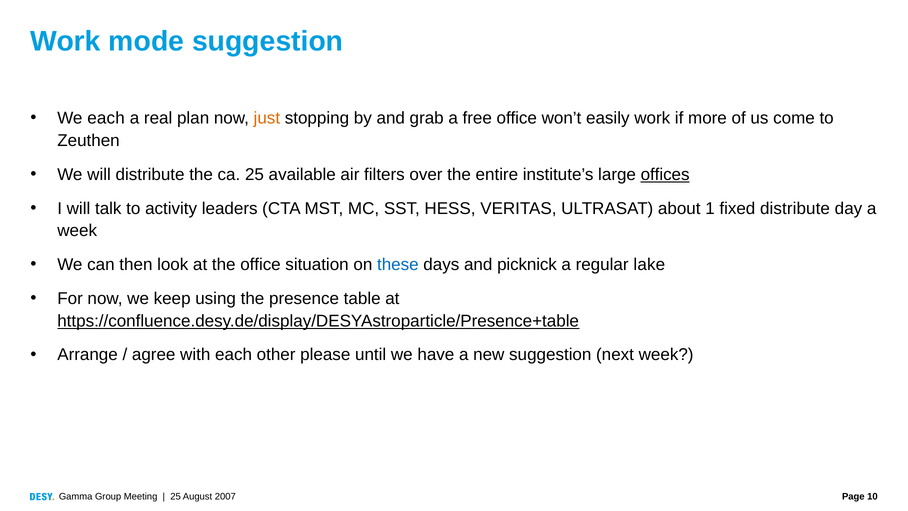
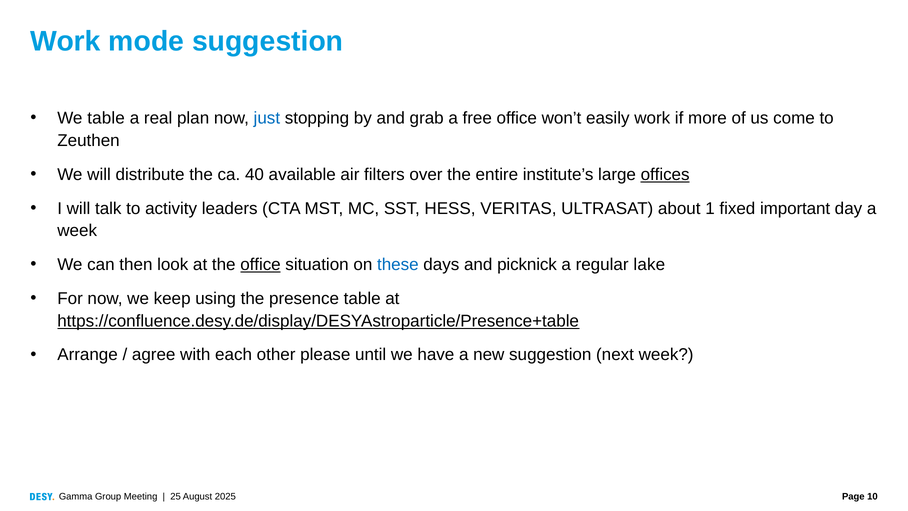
We each: each -> table
just colour: orange -> blue
ca 25: 25 -> 40
fixed distribute: distribute -> important
office at (260, 265) underline: none -> present
2007: 2007 -> 2025
